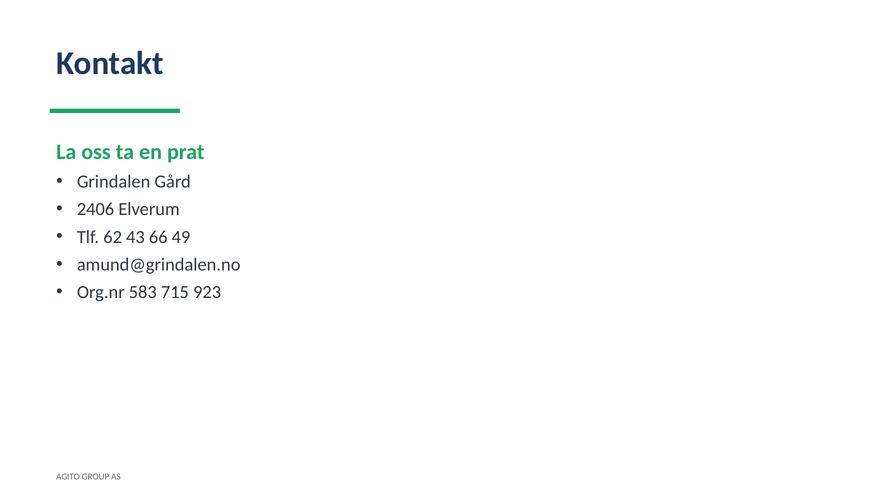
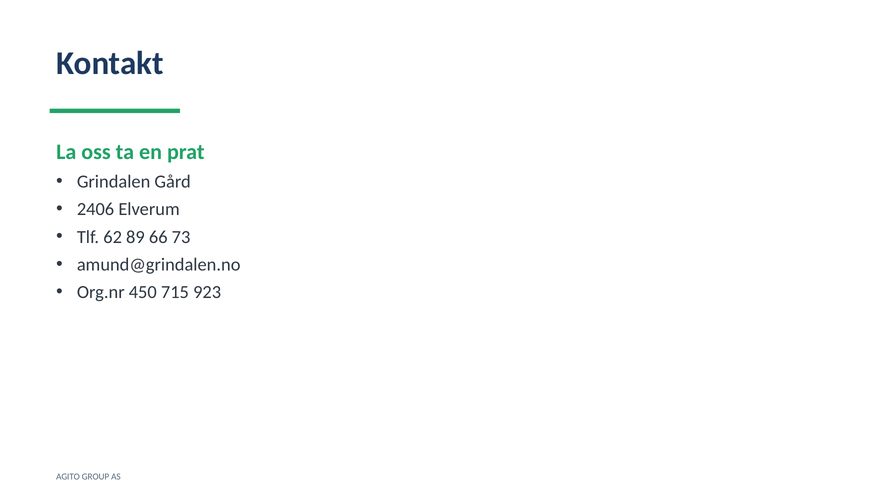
43: 43 -> 89
49: 49 -> 73
583: 583 -> 450
